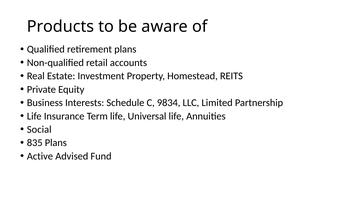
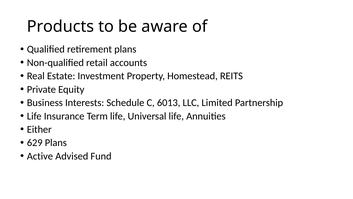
9834: 9834 -> 6013
Social: Social -> Either
835: 835 -> 629
